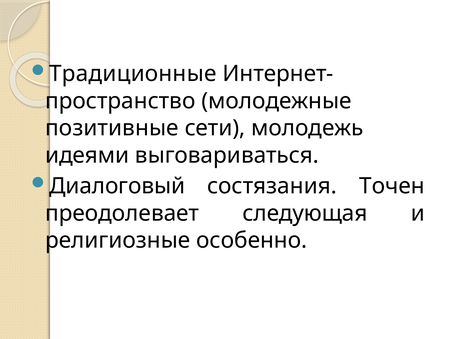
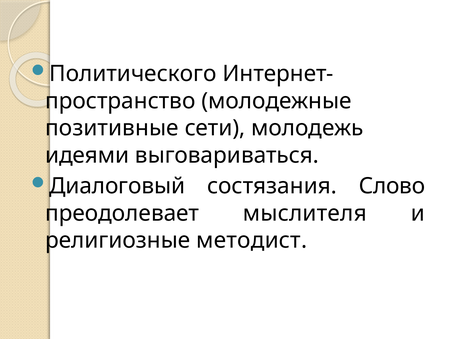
Традиционные: Традиционные -> Политического
Точен: Точен -> Слово
следующая: следующая -> мыслителя
особенно: особенно -> методист
